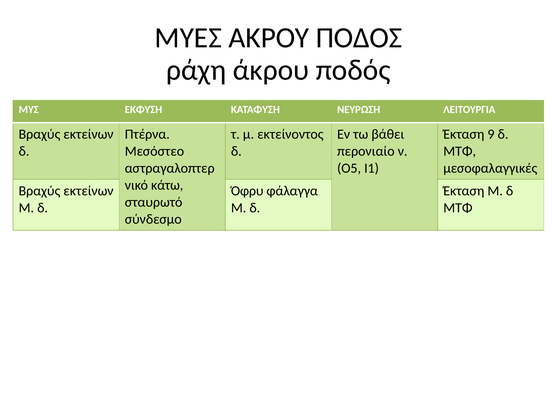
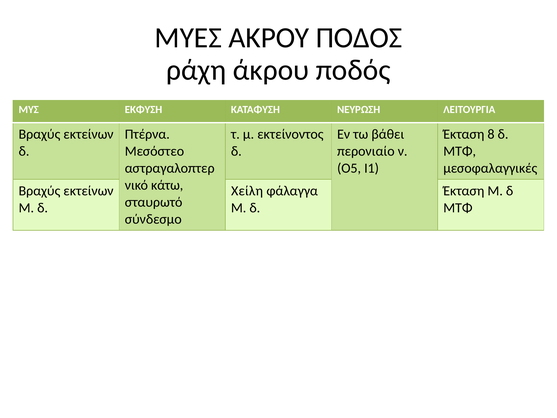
9: 9 -> 8
Όφρυ: Όφρυ -> Χείλη
